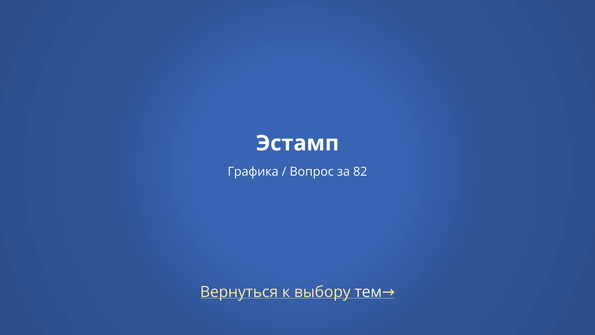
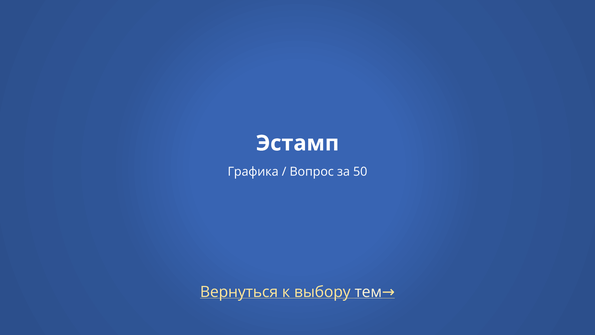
82: 82 -> 50
